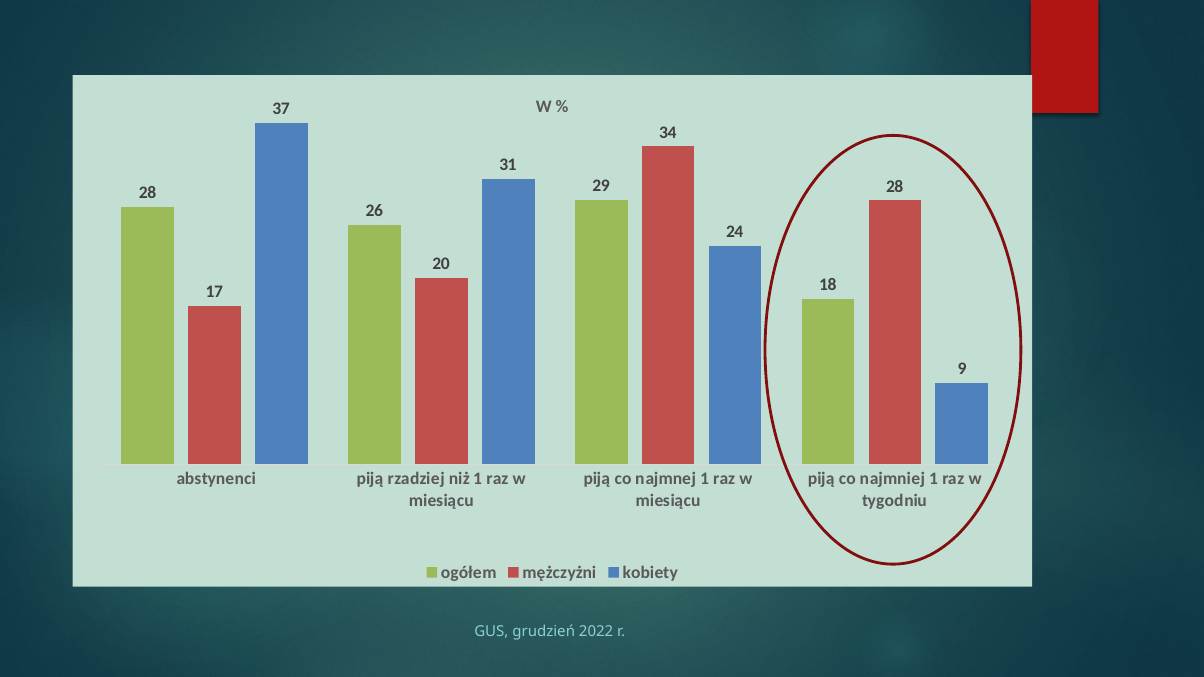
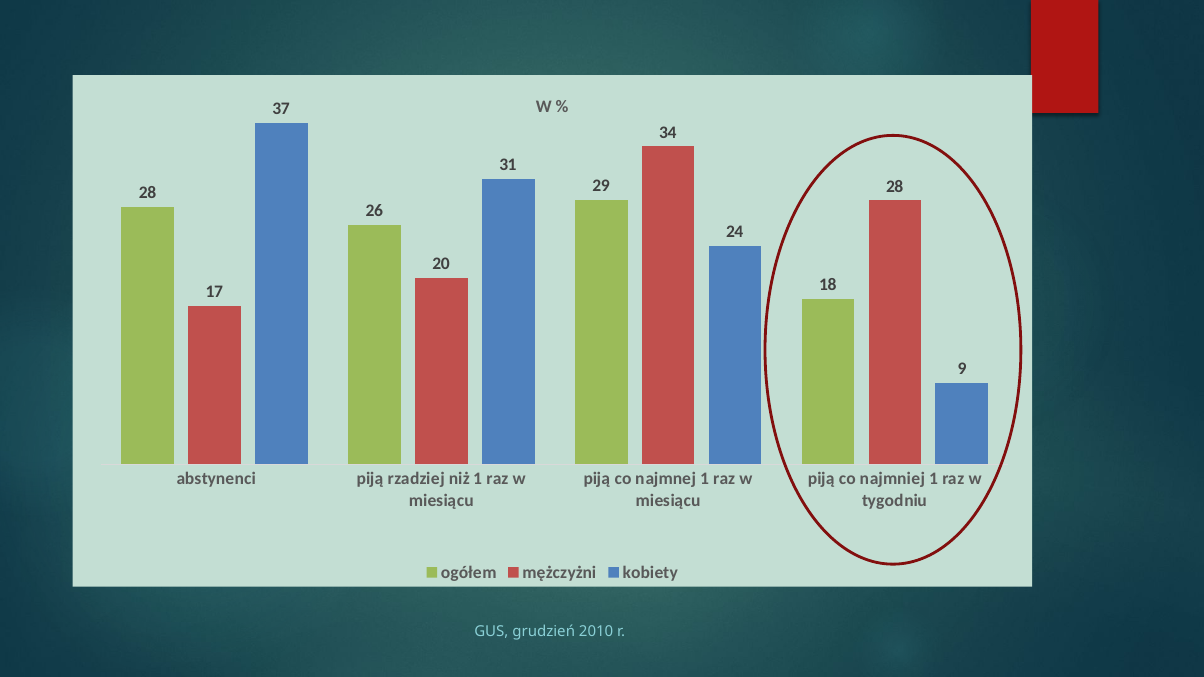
2022: 2022 -> 2010
